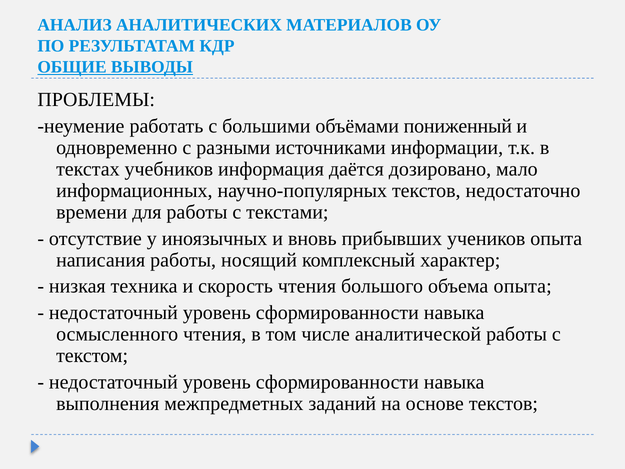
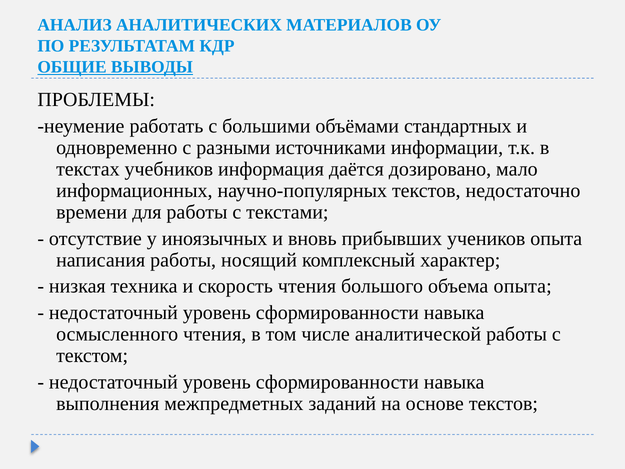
пониженный: пониженный -> стандартных
